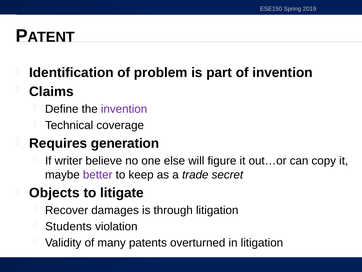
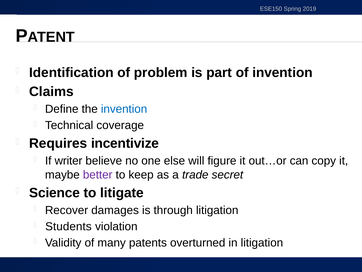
invention at (124, 109) colour: purple -> blue
generation: generation -> incentivize
Objects: Objects -> Science
